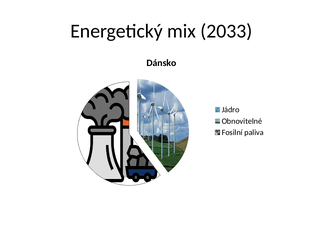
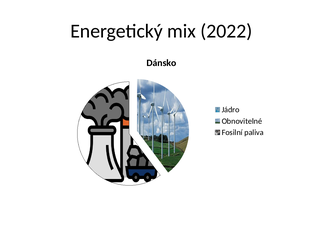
2033: 2033 -> 2022
